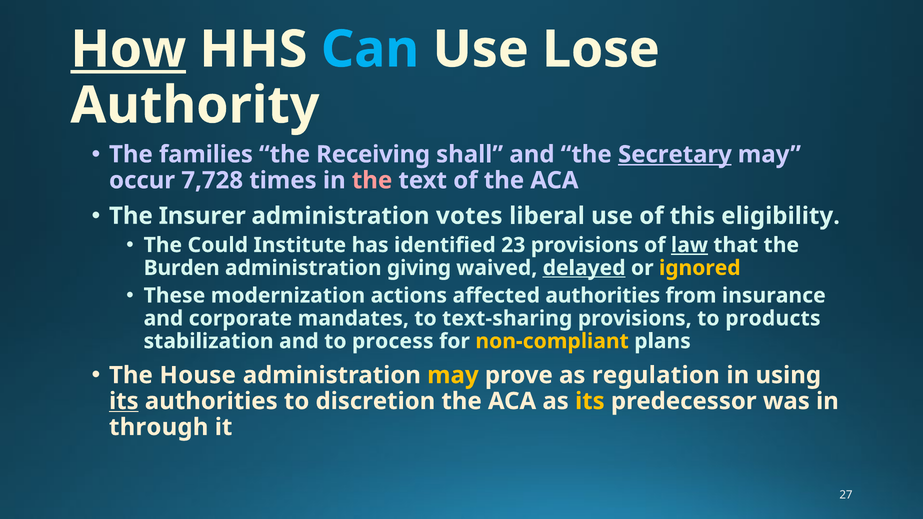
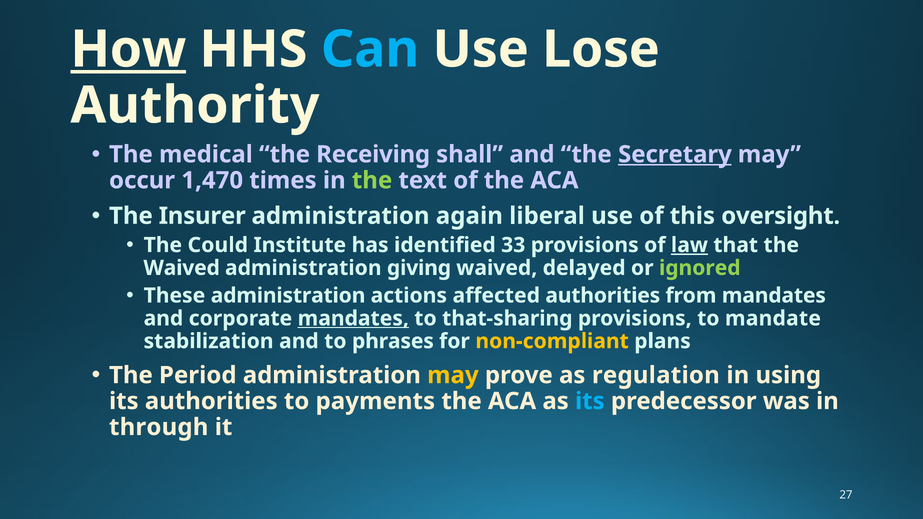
families: families -> medical
7,728: 7,728 -> 1,470
the at (372, 180) colour: pink -> light green
votes: votes -> again
eligibility: eligibility -> oversight
23: 23 -> 33
Burden at (182, 268): Burden -> Waived
delayed underline: present -> none
ignored colour: yellow -> light green
These modernization: modernization -> administration
from insurance: insurance -> mandates
mandates at (353, 319) underline: none -> present
text-sharing: text-sharing -> that-sharing
products: products -> mandate
process: process -> phrases
House: House -> Period
its at (124, 401) underline: present -> none
discretion: discretion -> payments
its at (590, 401) colour: yellow -> light blue
